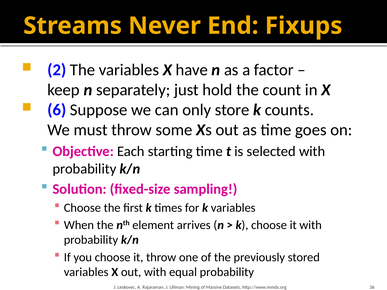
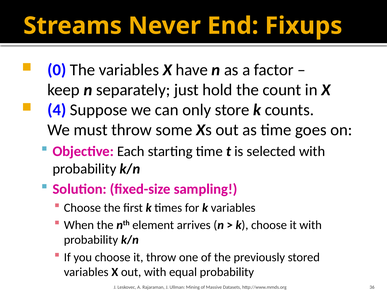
2: 2 -> 0
6: 6 -> 4
